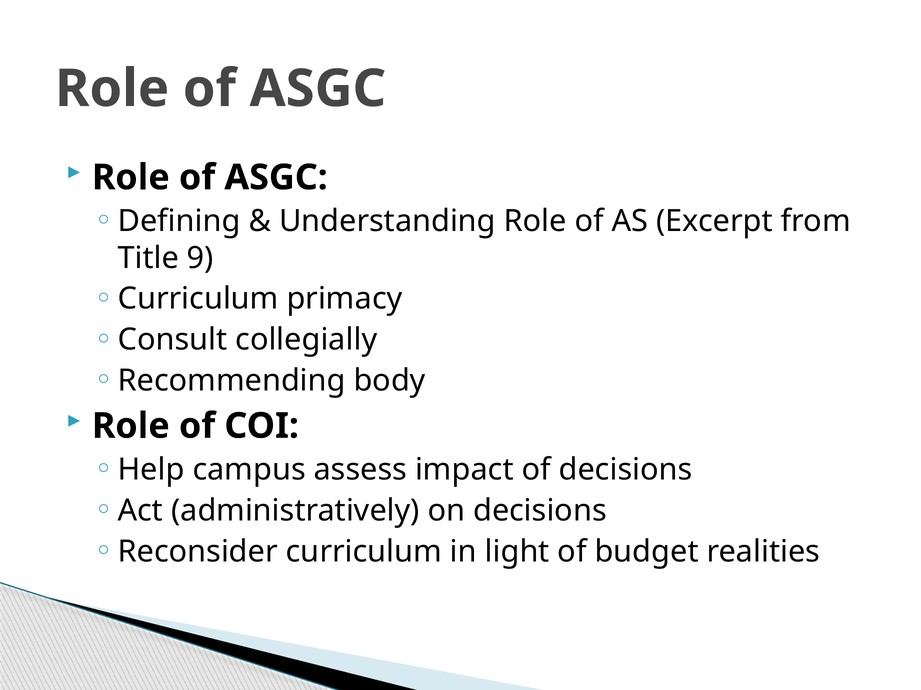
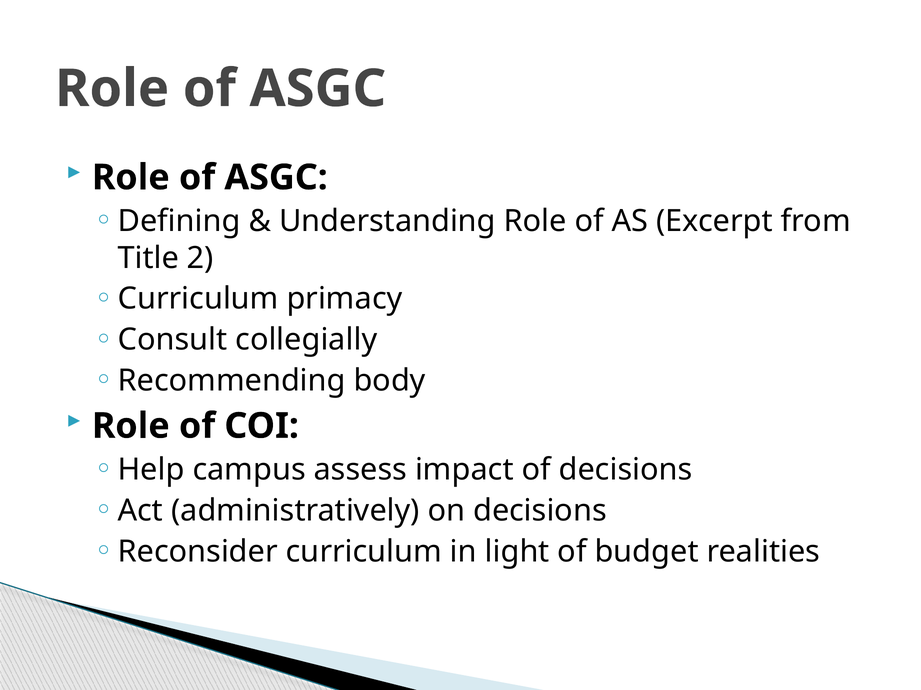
9: 9 -> 2
